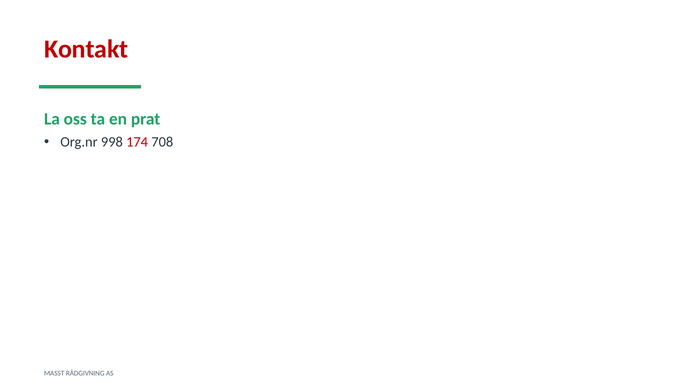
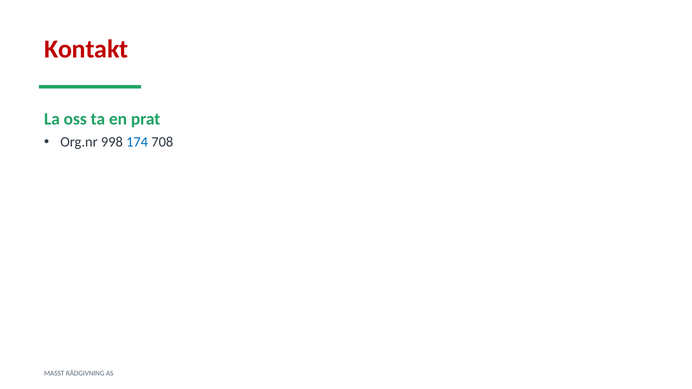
174 colour: red -> blue
